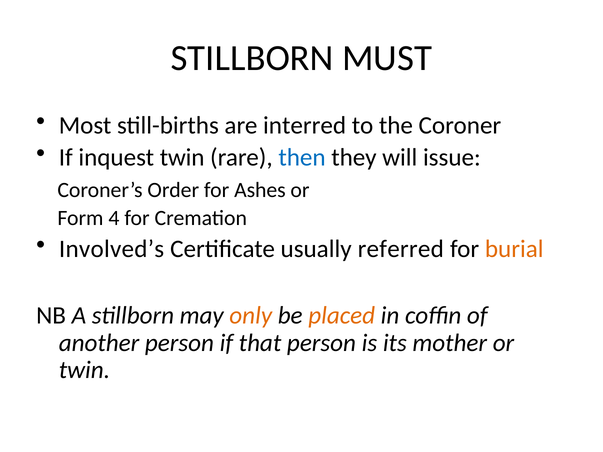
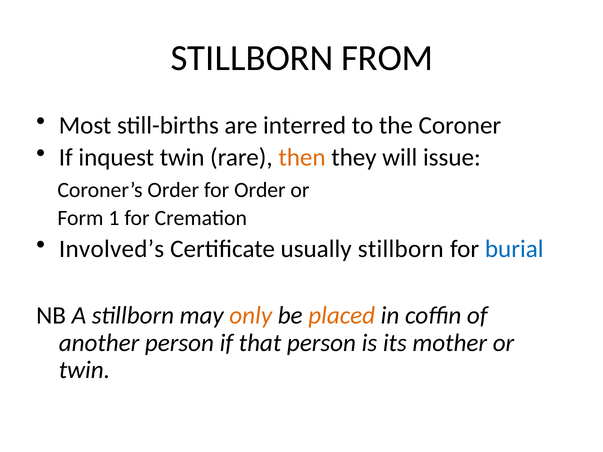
MUST: MUST -> FROM
then colour: blue -> orange
for Ashes: Ashes -> Order
4: 4 -> 1
usually referred: referred -> stillborn
burial colour: orange -> blue
